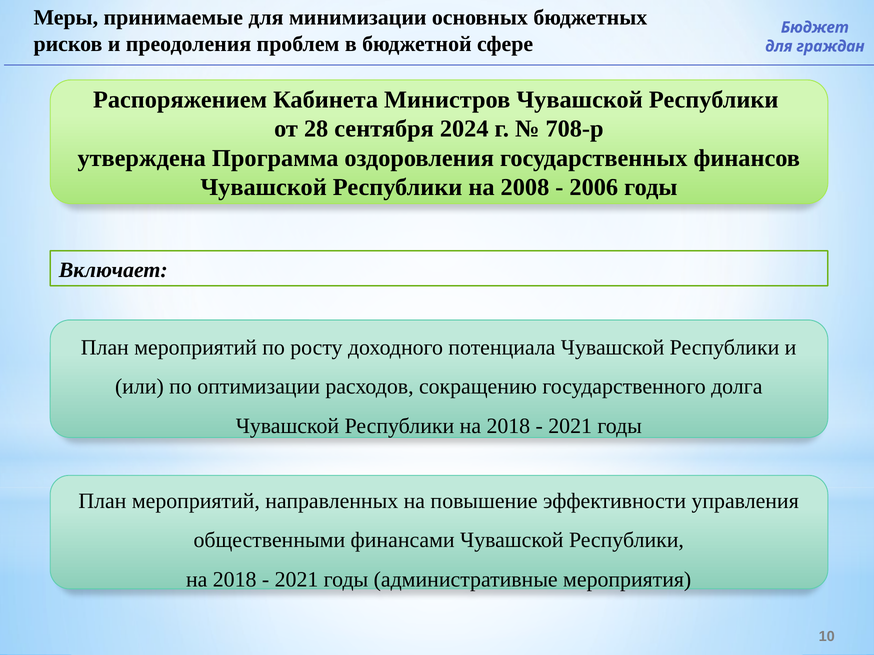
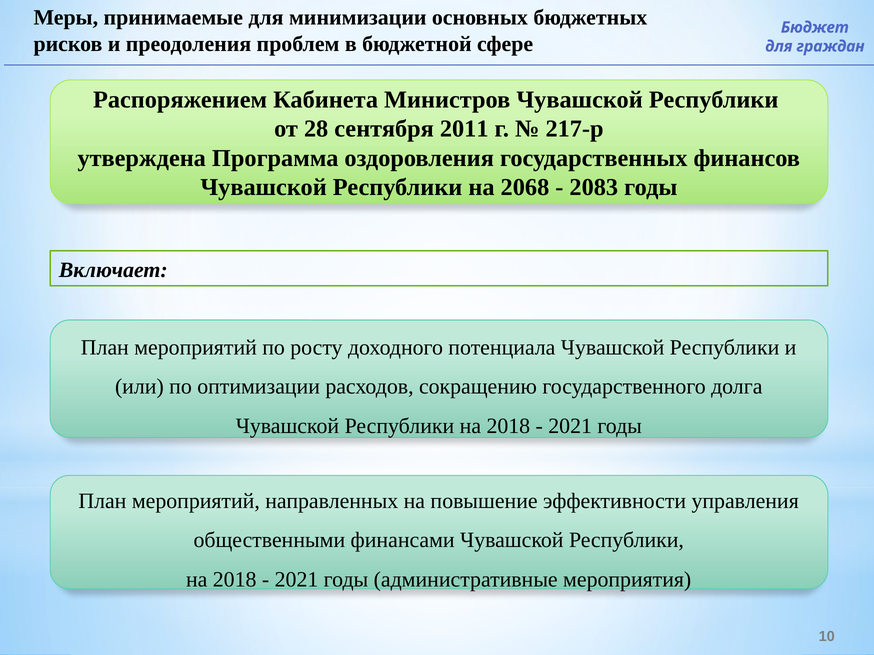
2024: 2024 -> 2011
708-р: 708-р -> 217-р
2008: 2008 -> 2068
2006: 2006 -> 2083
